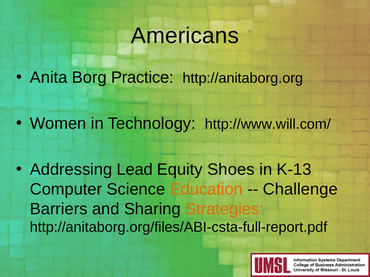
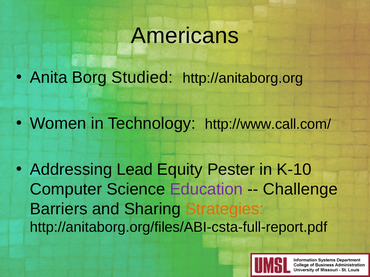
Practice: Practice -> Studied
http://www.will.com/: http://www.will.com/ -> http://www.call.com/
Shoes: Shoes -> Pester
K-13: K-13 -> K-10
Education colour: orange -> purple
